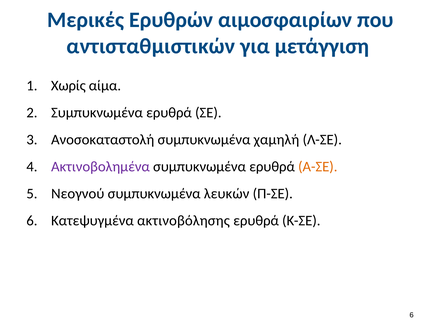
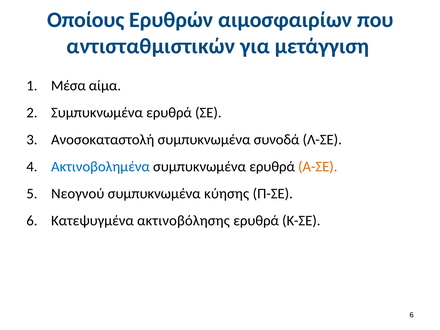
Μερικές: Μερικές -> Οποίους
Χωρίς: Χωρίς -> Μέσα
χαμηλή: χαμηλή -> συνοδά
Ακτινοβολημένα colour: purple -> blue
λευκών: λευκών -> κύησης
